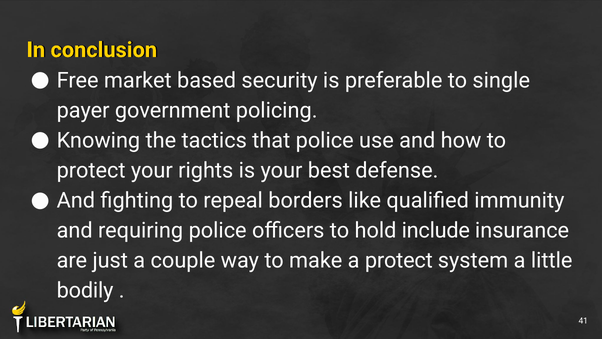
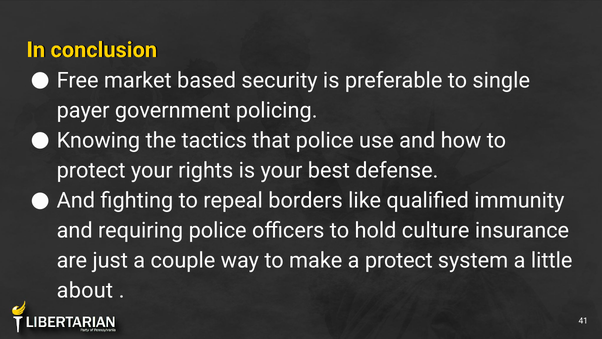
include: include -> culture
bodily: bodily -> about
